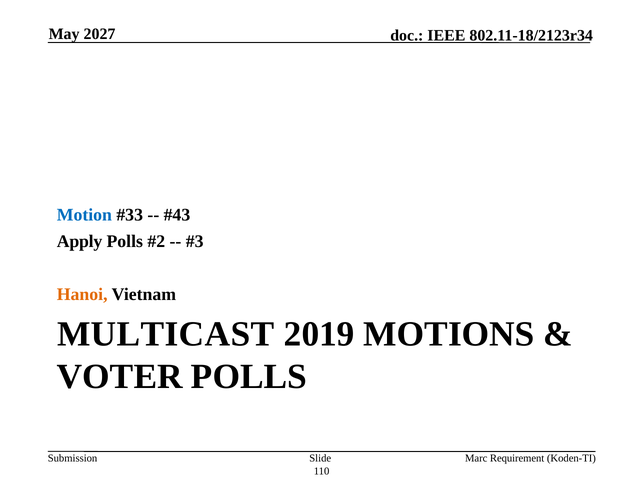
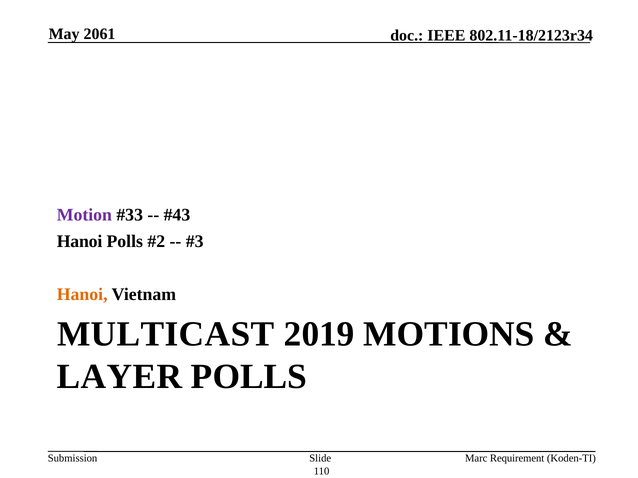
2027: 2027 -> 2061
Motion colour: blue -> purple
Apply at (80, 242): Apply -> Hanoi
VOTER: VOTER -> LAYER
